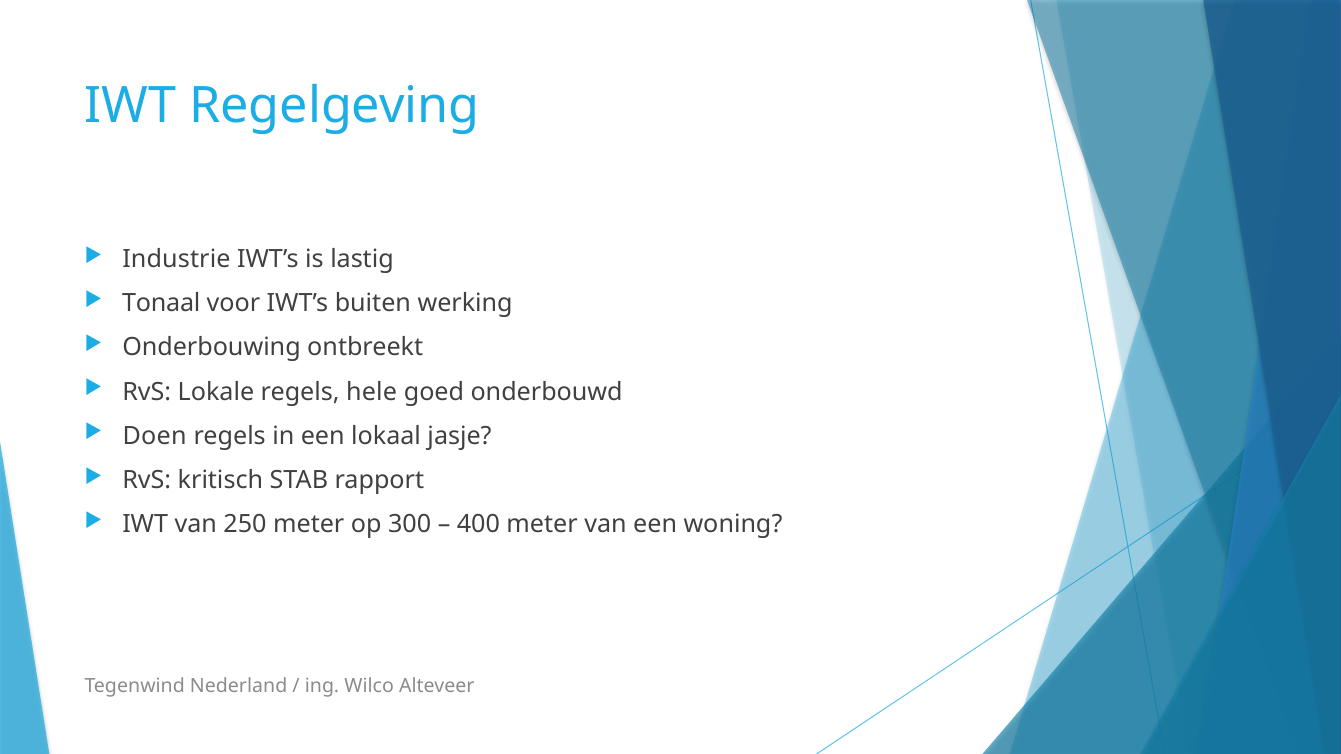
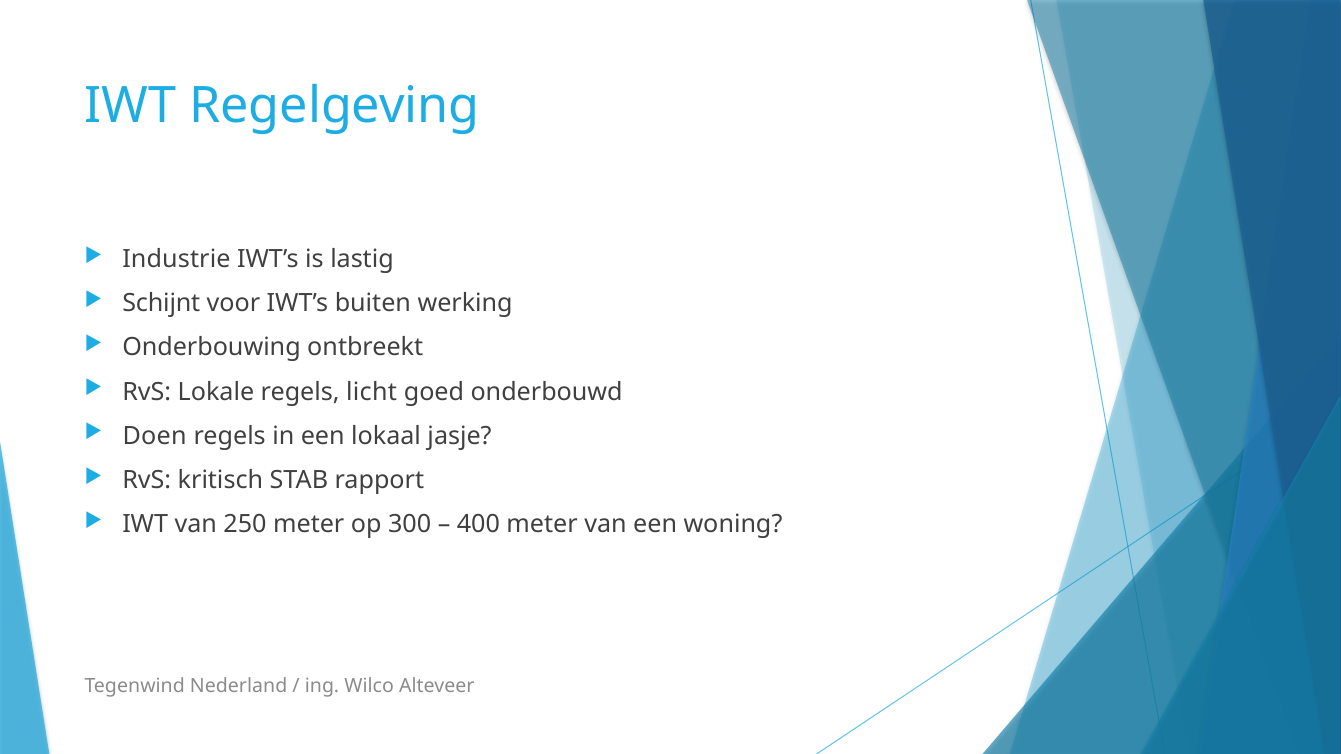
Tonaal: Tonaal -> Schijnt
hele: hele -> licht
